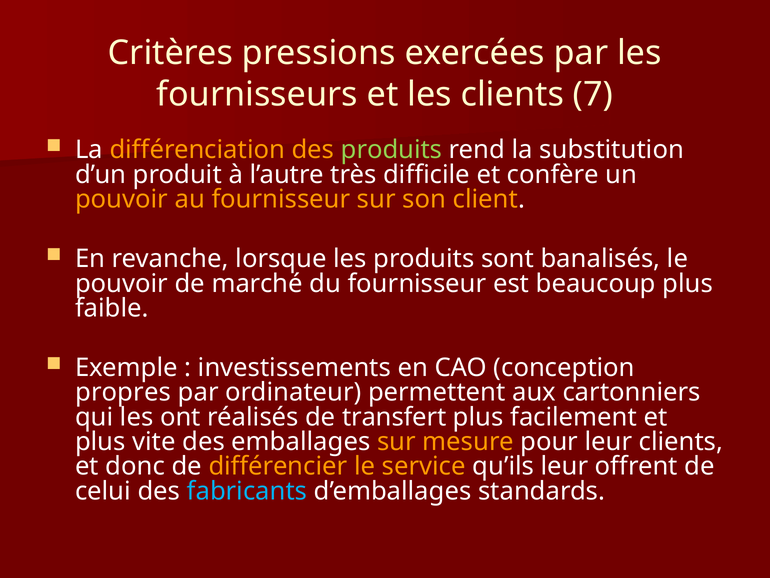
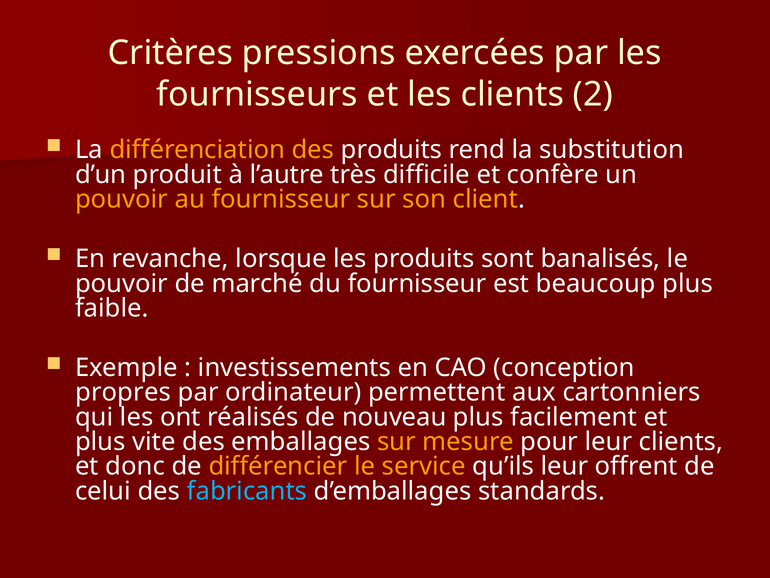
7: 7 -> 2
produits at (392, 150) colour: light green -> white
transfert: transfert -> nouveau
